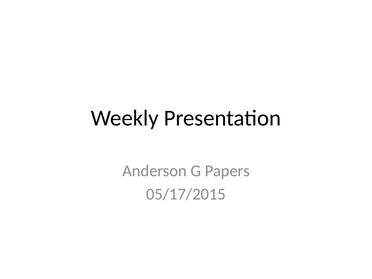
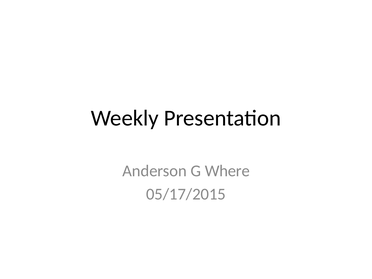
Papers: Papers -> Where
